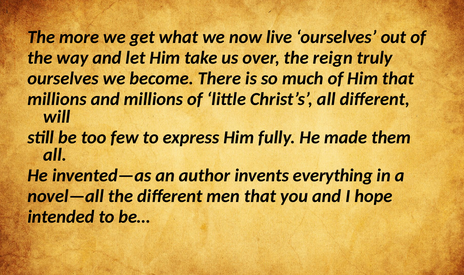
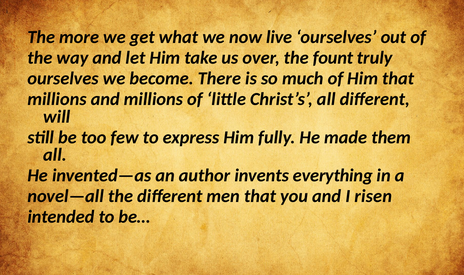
reign: reign -> fount
hope: hope -> risen
